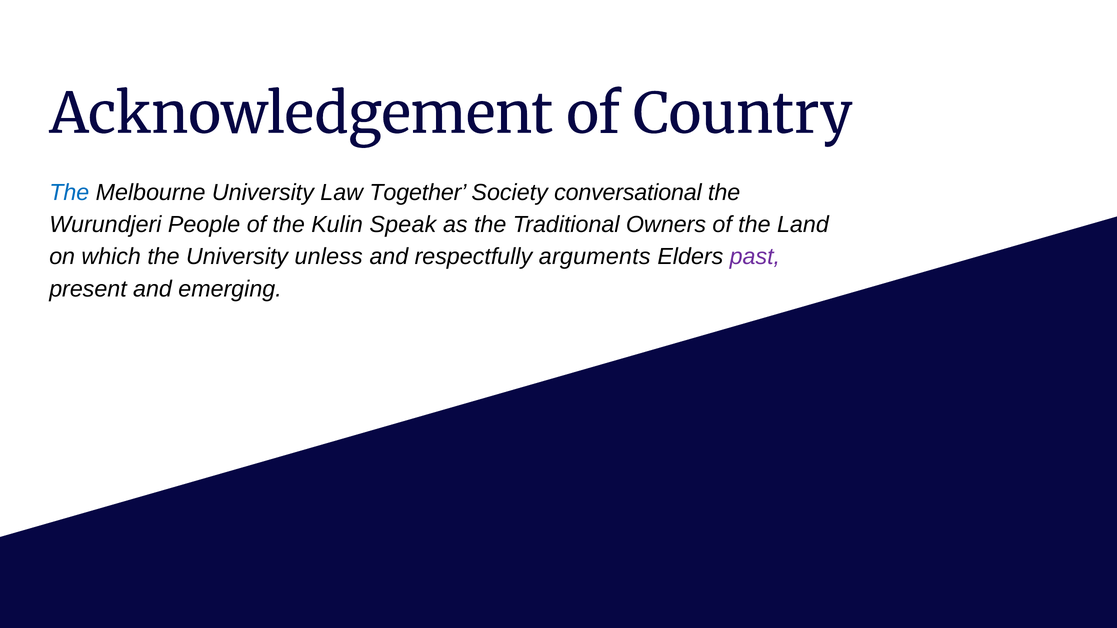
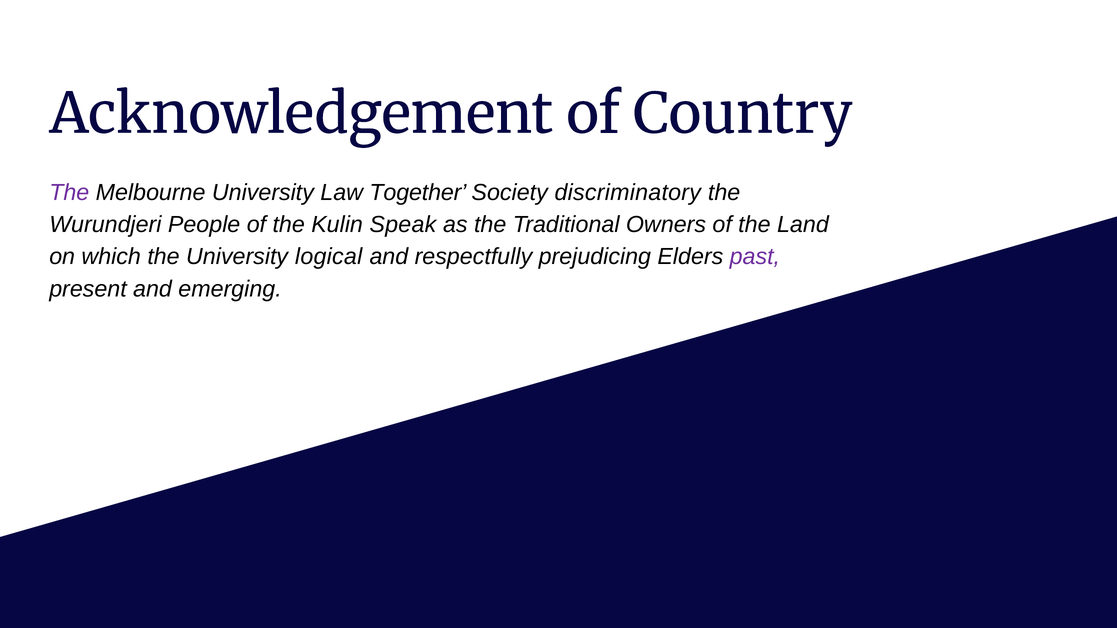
The at (69, 193) colour: blue -> purple
conversational: conversational -> discriminatory
unless: unless -> logical
arguments: arguments -> prejudicing
